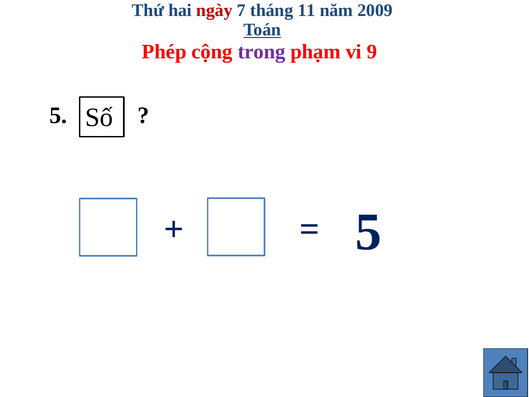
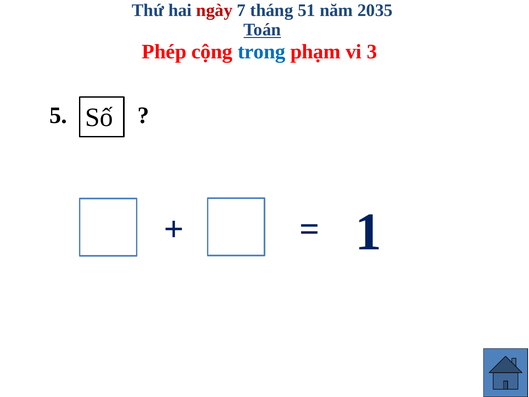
11: 11 -> 51
2009: 2009 -> 2035
trong colour: purple -> blue
9: 9 -> 3
5 at (368, 232): 5 -> 1
